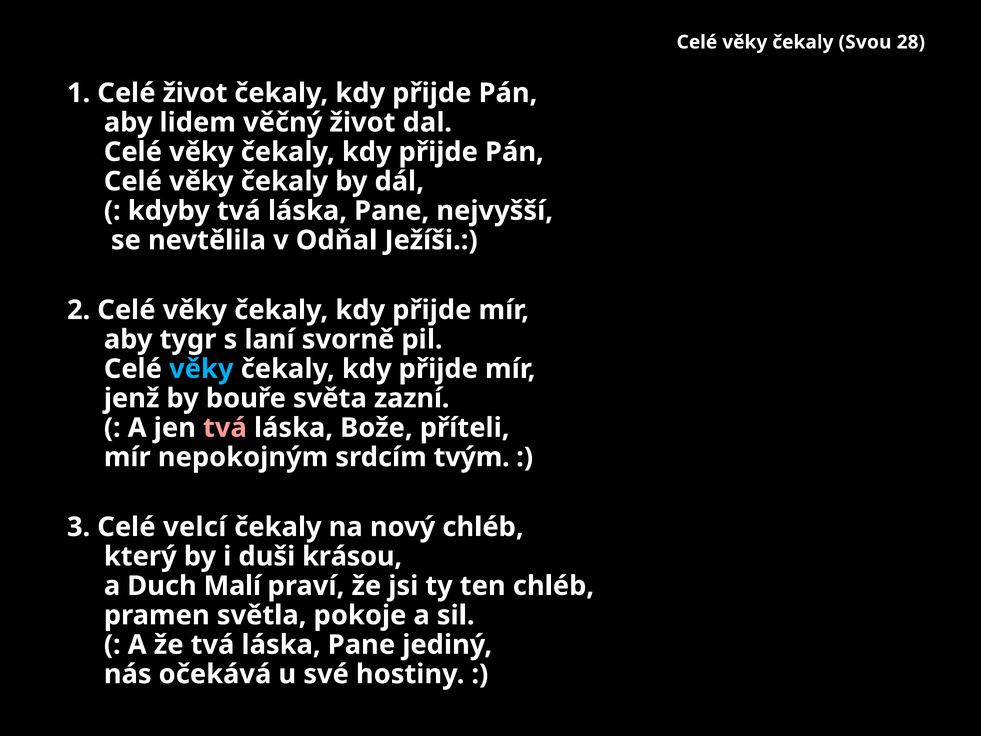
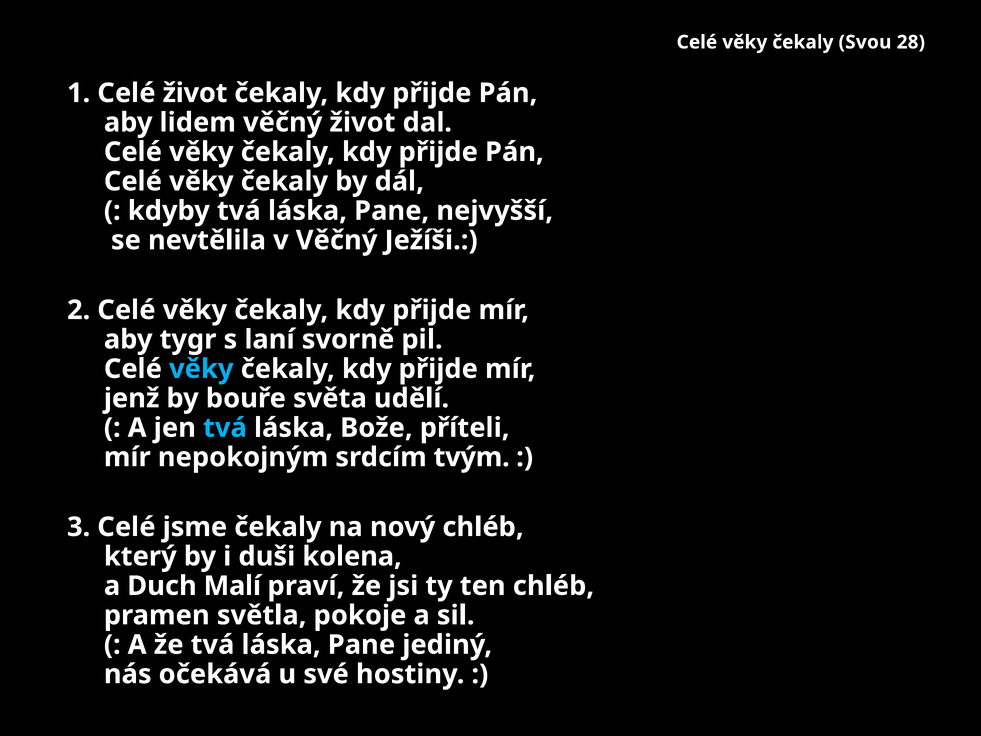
v Odňal: Odňal -> Věčný
zazní: zazní -> udělí
tvá at (225, 428) colour: pink -> light blue
velcí: velcí -> jsme
krásou: krásou -> kolena
